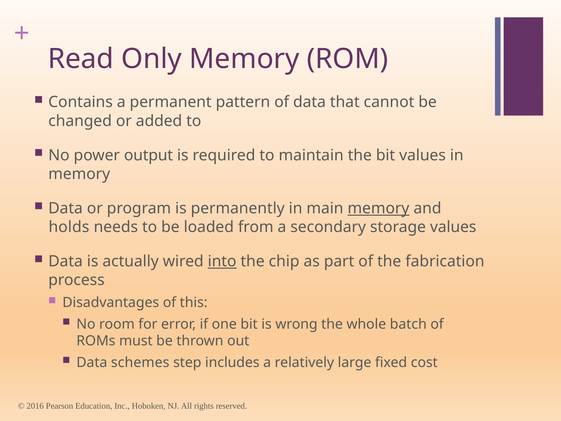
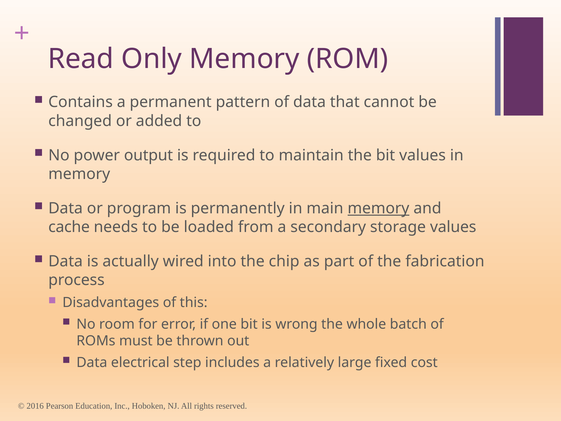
holds: holds -> cache
into underline: present -> none
schemes: schemes -> electrical
